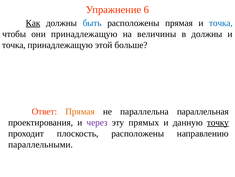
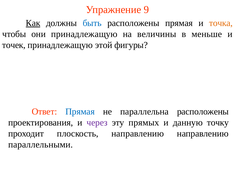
6: 6 -> 9
точка at (221, 23) colour: blue -> orange
в должны: должны -> меньше
точка at (14, 45): точка -> точек
больше: больше -> фигуры
Прямая at (80, 111) colour: orange -> blue
параллельна параллельная: параллельная -> расположены
точку underline: present -> none
плоскость расположены: расположены -> направлению
